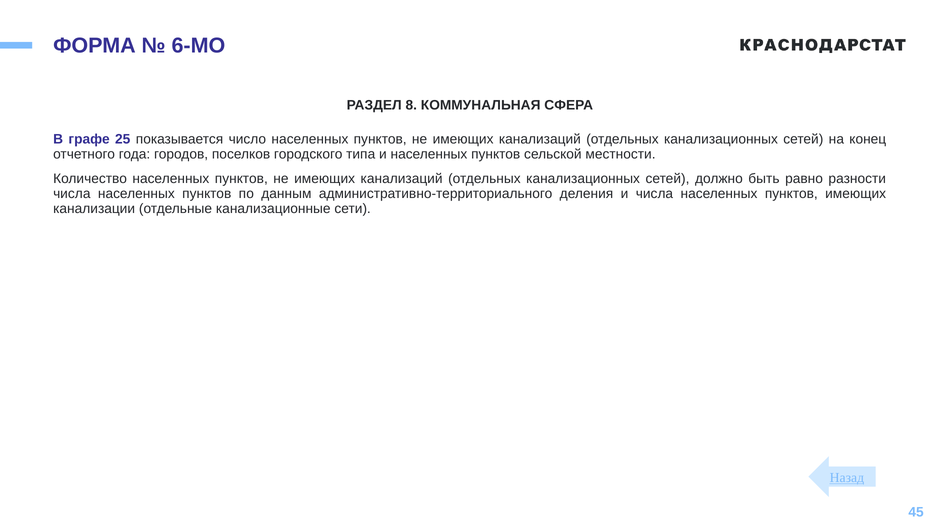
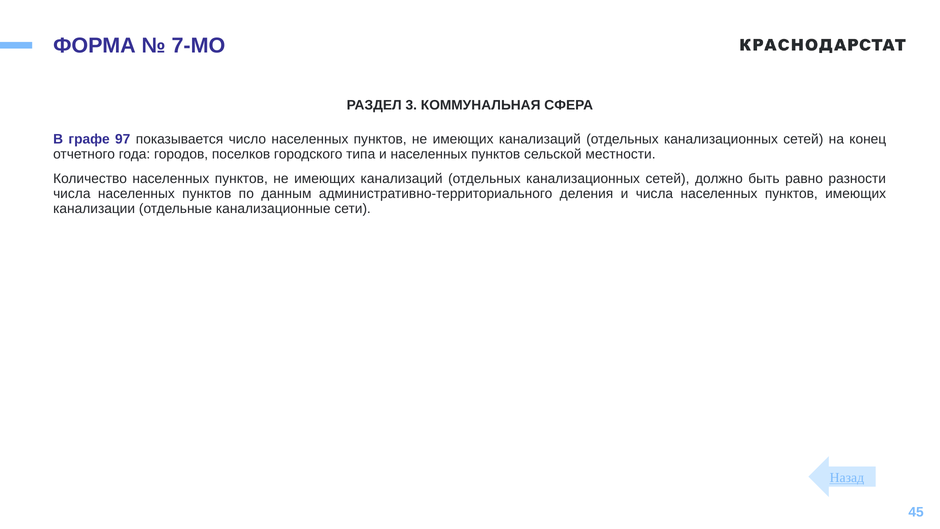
6-МО: 6-МО -> 7-МО
8: 8 -> 3
25: 25 -> 97
